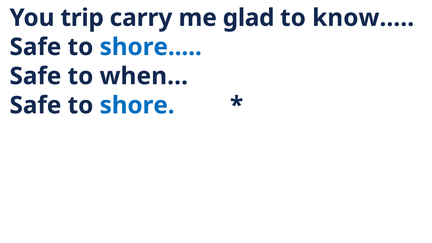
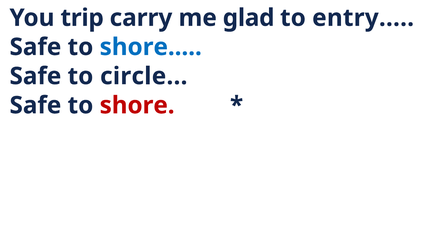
know: know -> entry
when: when -> circle
shore at (137, 105) colour: blue -> red
